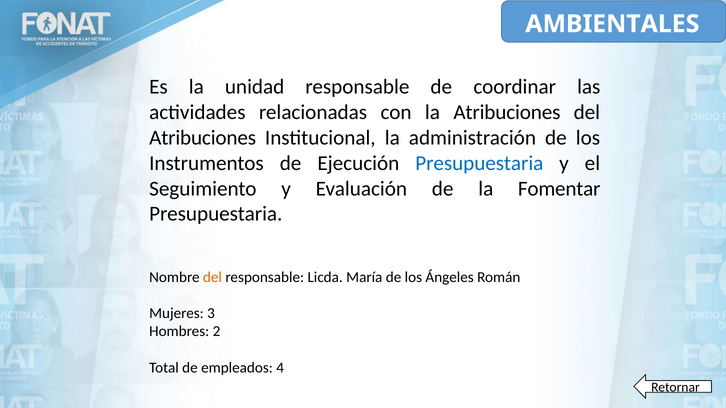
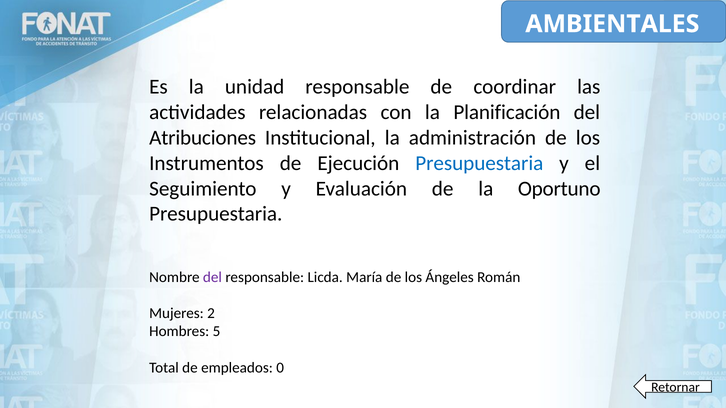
la Atribuciones: Atribuciones -> Planificación
Fomentar: Fomentar -> Oportuno
del at (212, 277) colour: orange -> purple
3: 3 -> 2
2: 2 -> 5
4: 4 -> 0
